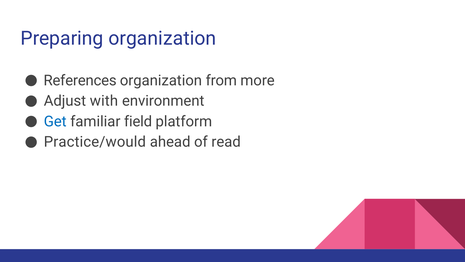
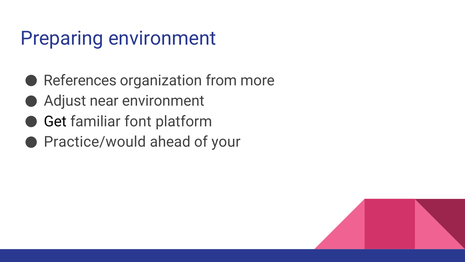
Preparing organization: organization -> environment
with: with -> near
Get colour: blue -> black
field: field -> font
read: read -> your
